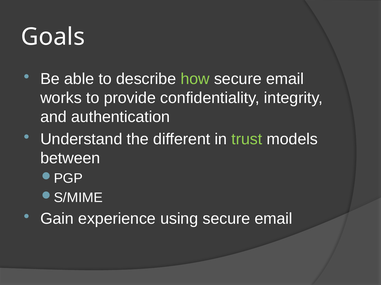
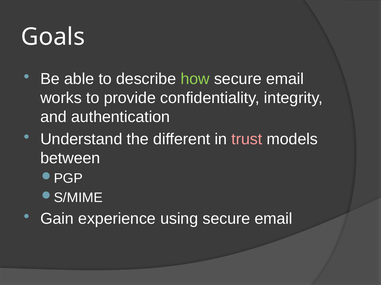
trust colour: light green -> pink
